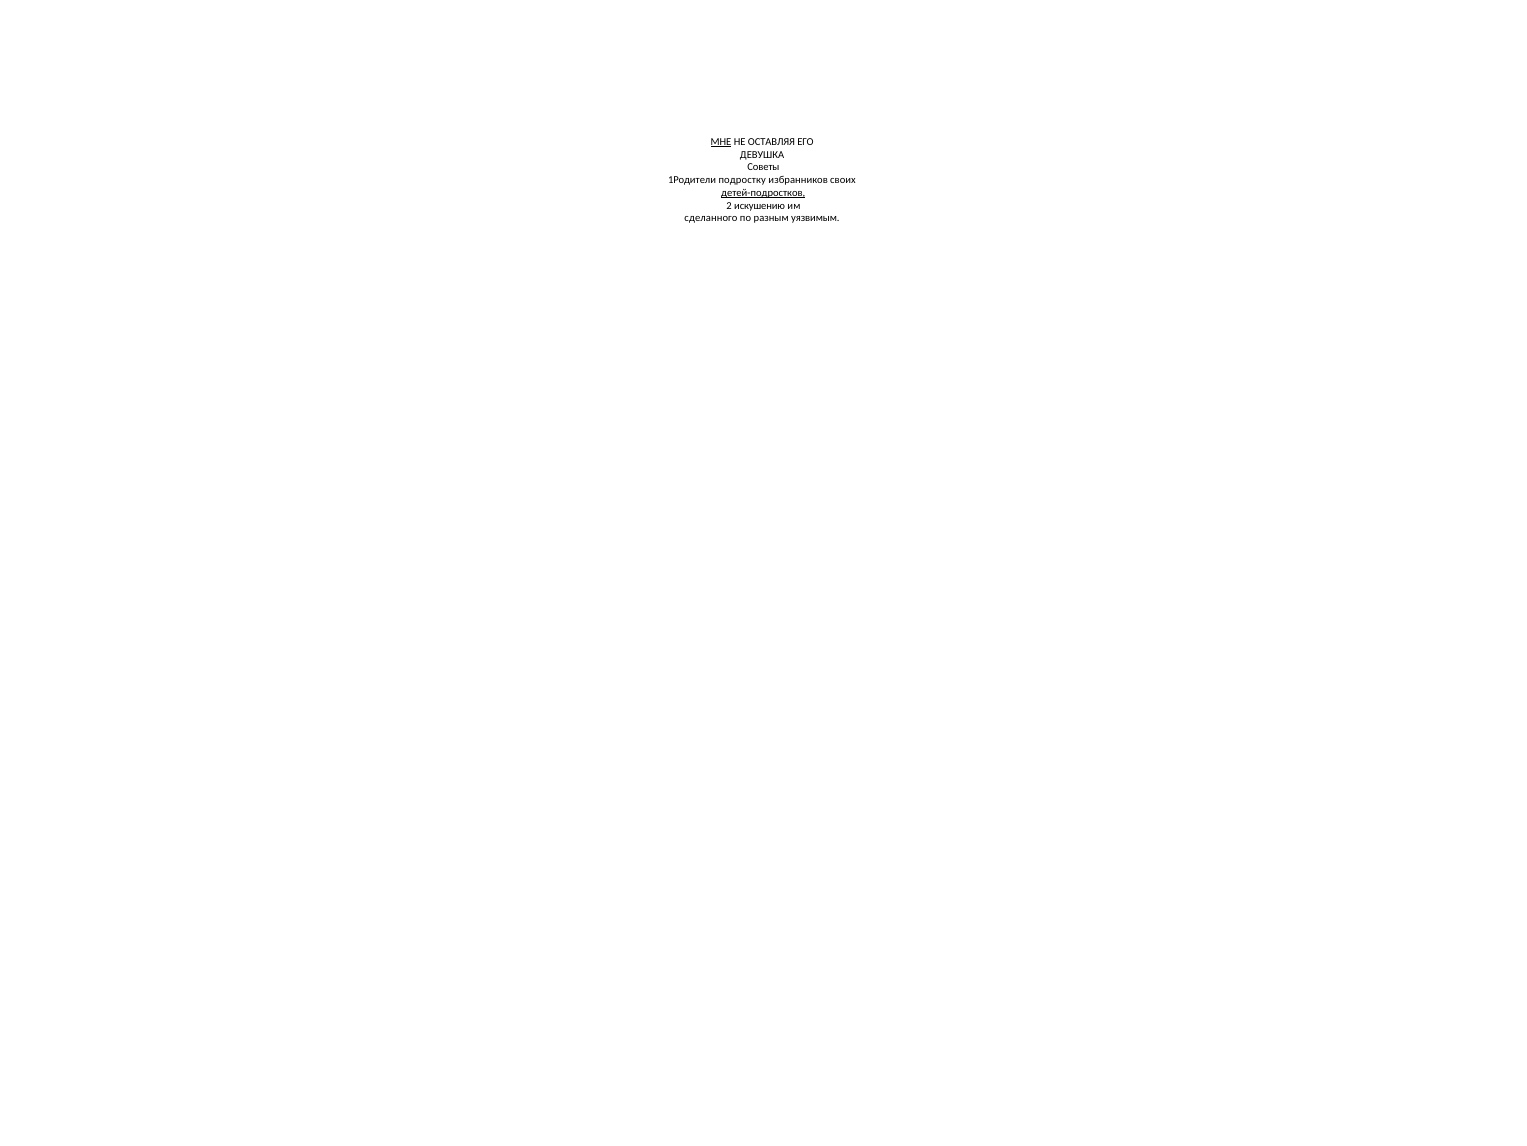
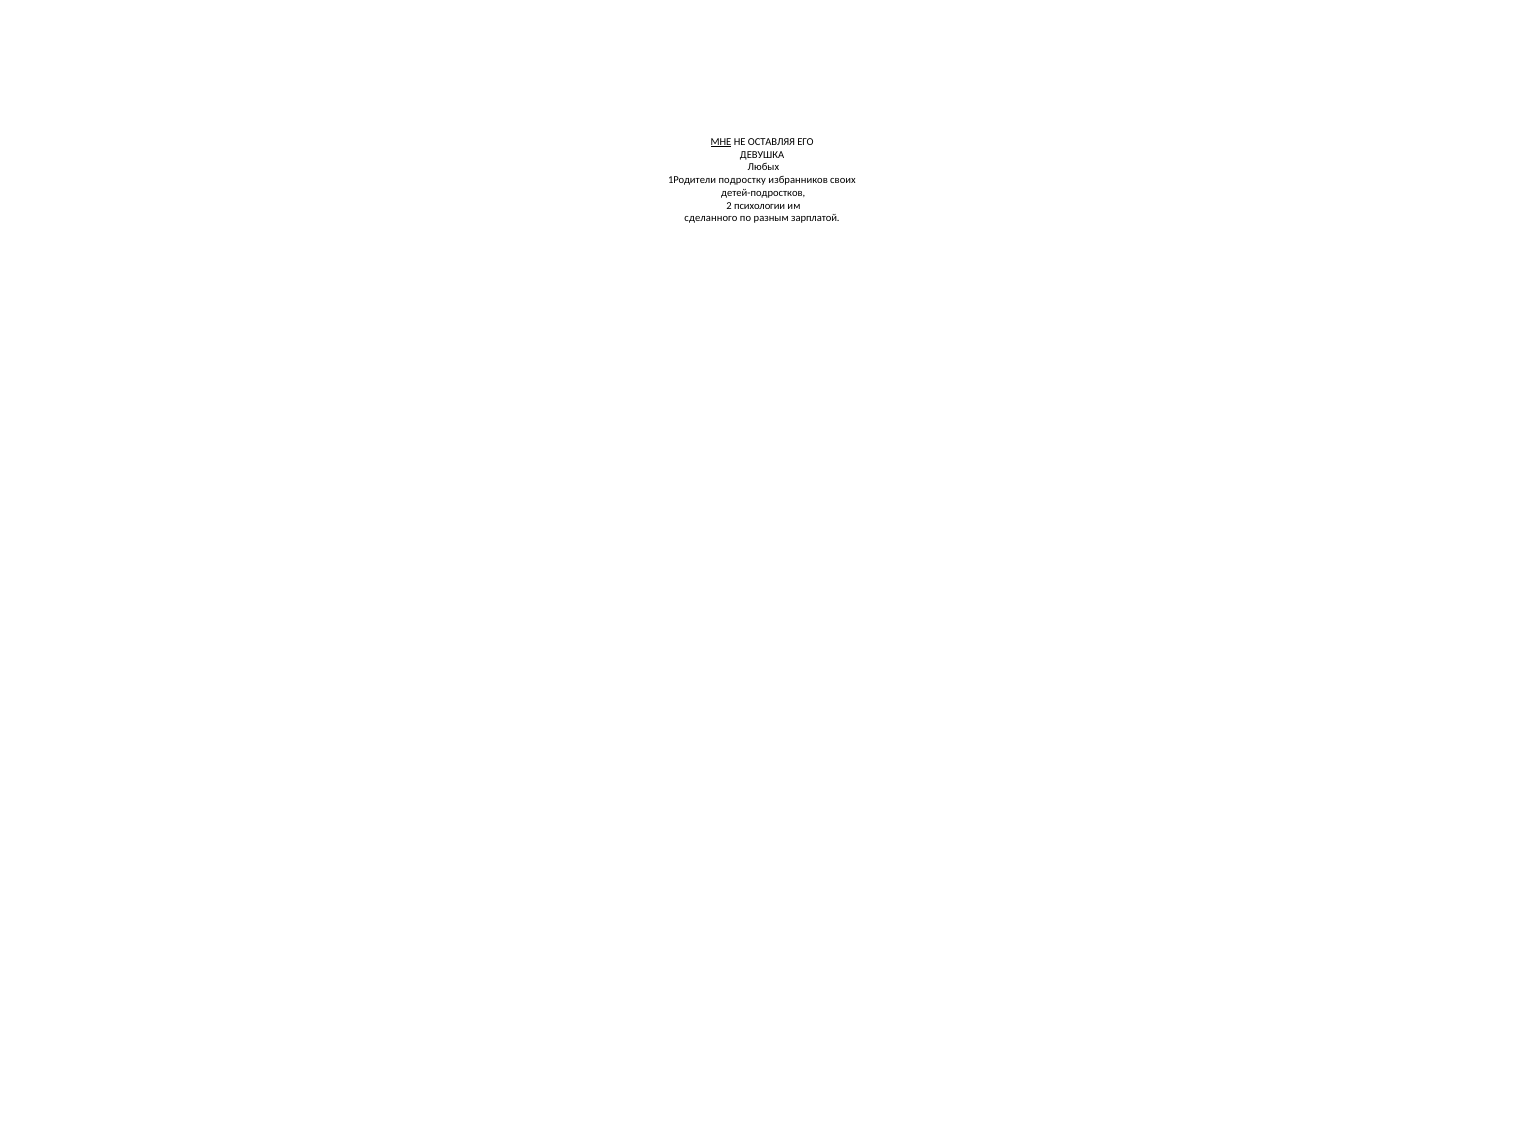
Советы: Советы -> Любых
детей-подростков underline: present -> none
искушению: искушению -> психологии
уязвимым: уязвимым -> зарплатой
